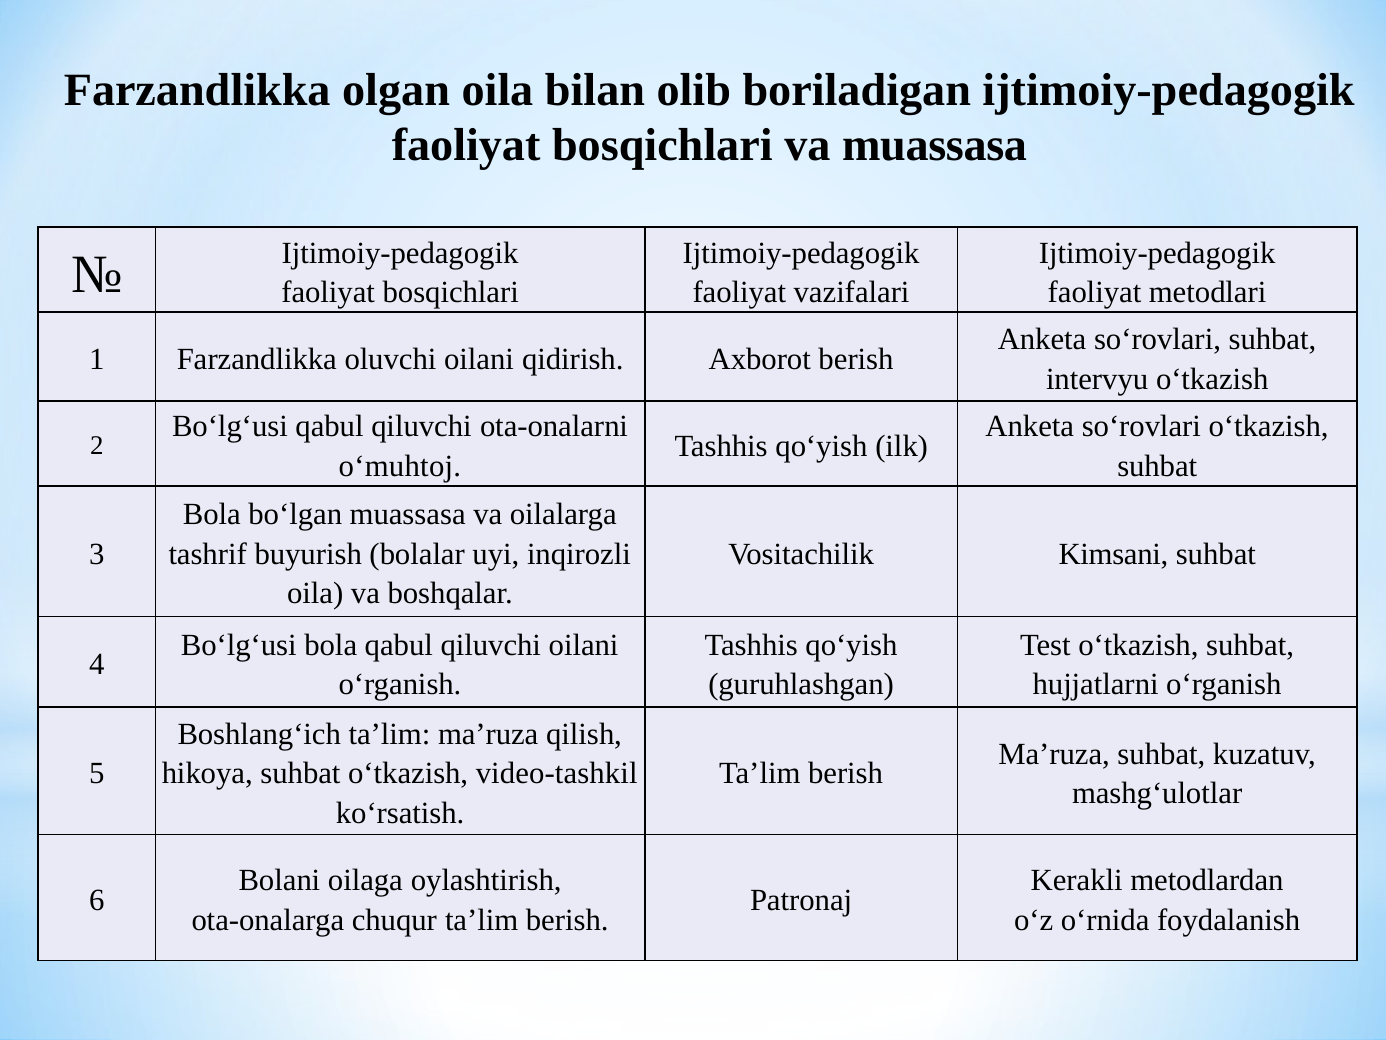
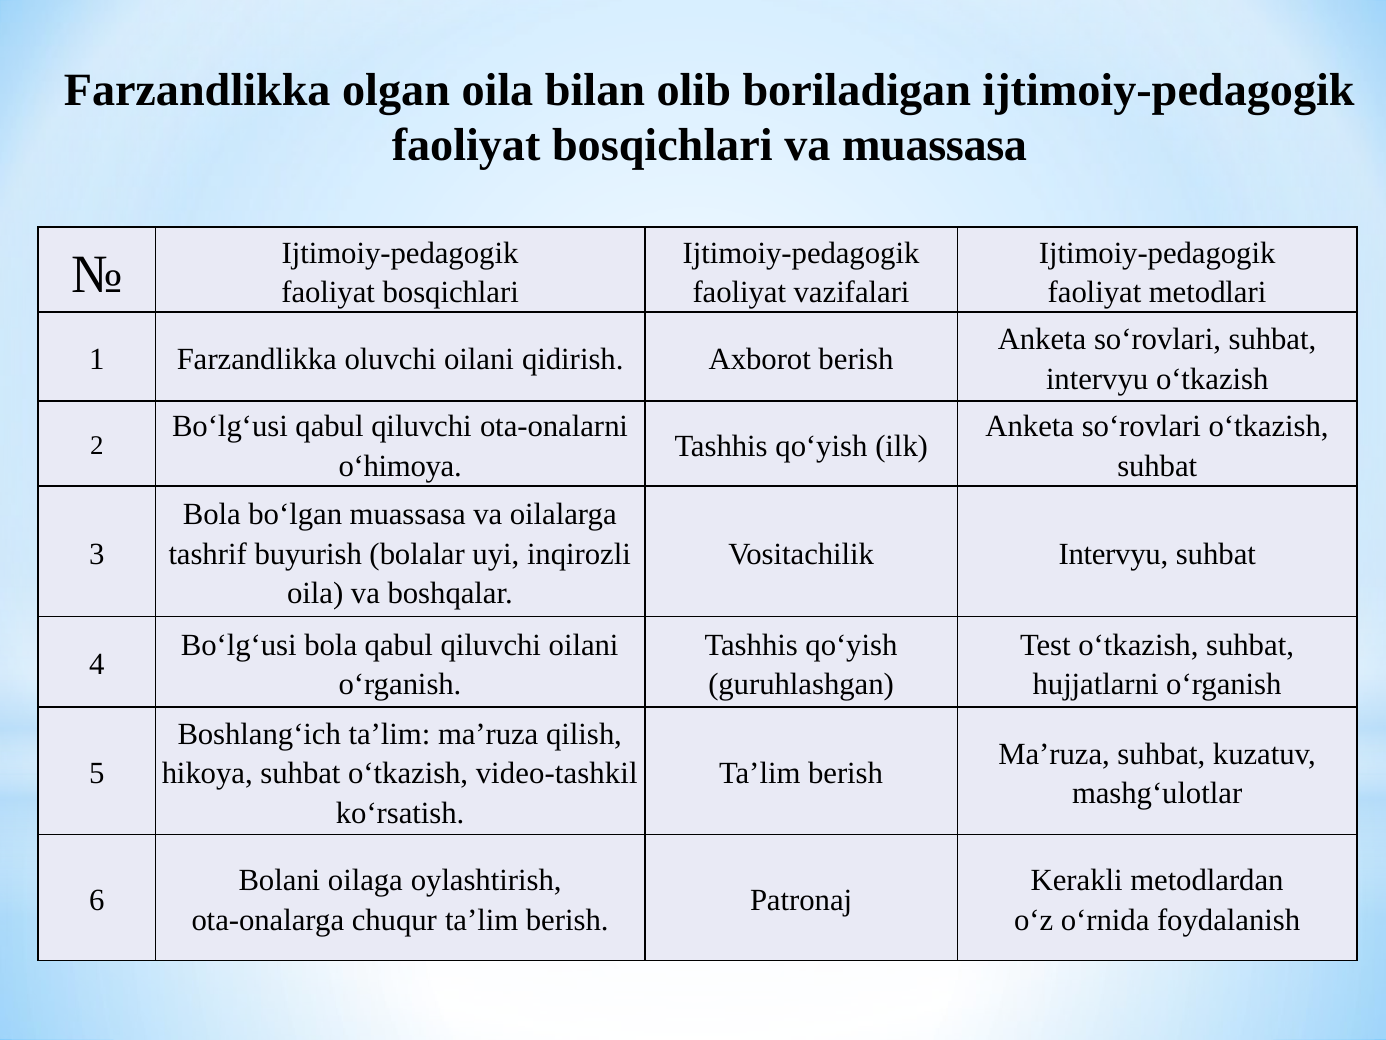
o‘muhtoj: o‘muhtoj -> o‘himoya
Vositachilik Kimsani: Kimsani -> Intervyu
